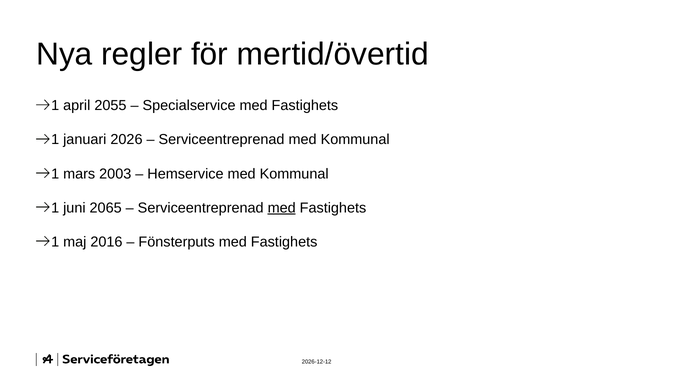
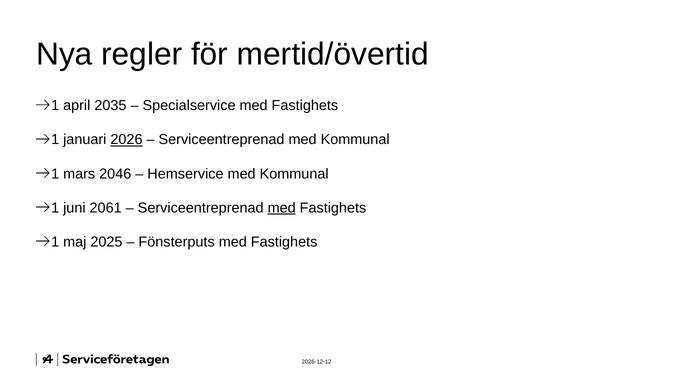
2055: 2055 -> 2035
2026 underline: none -> present
2003: 2003 -> 2046
2065: 2065 -> 2061
2016: 2016 -> 2025
